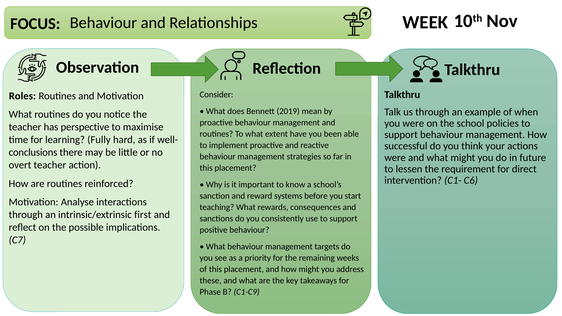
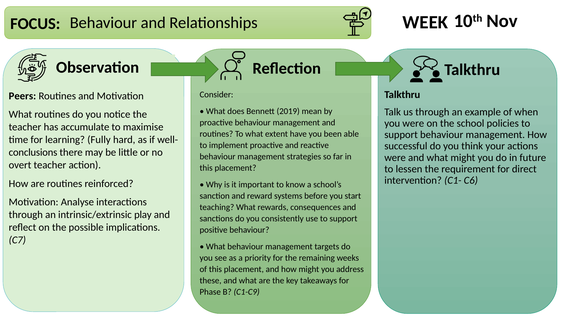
Roles: Roles -> Peers
perspective: perspective -> accumulate
first: first -> play
